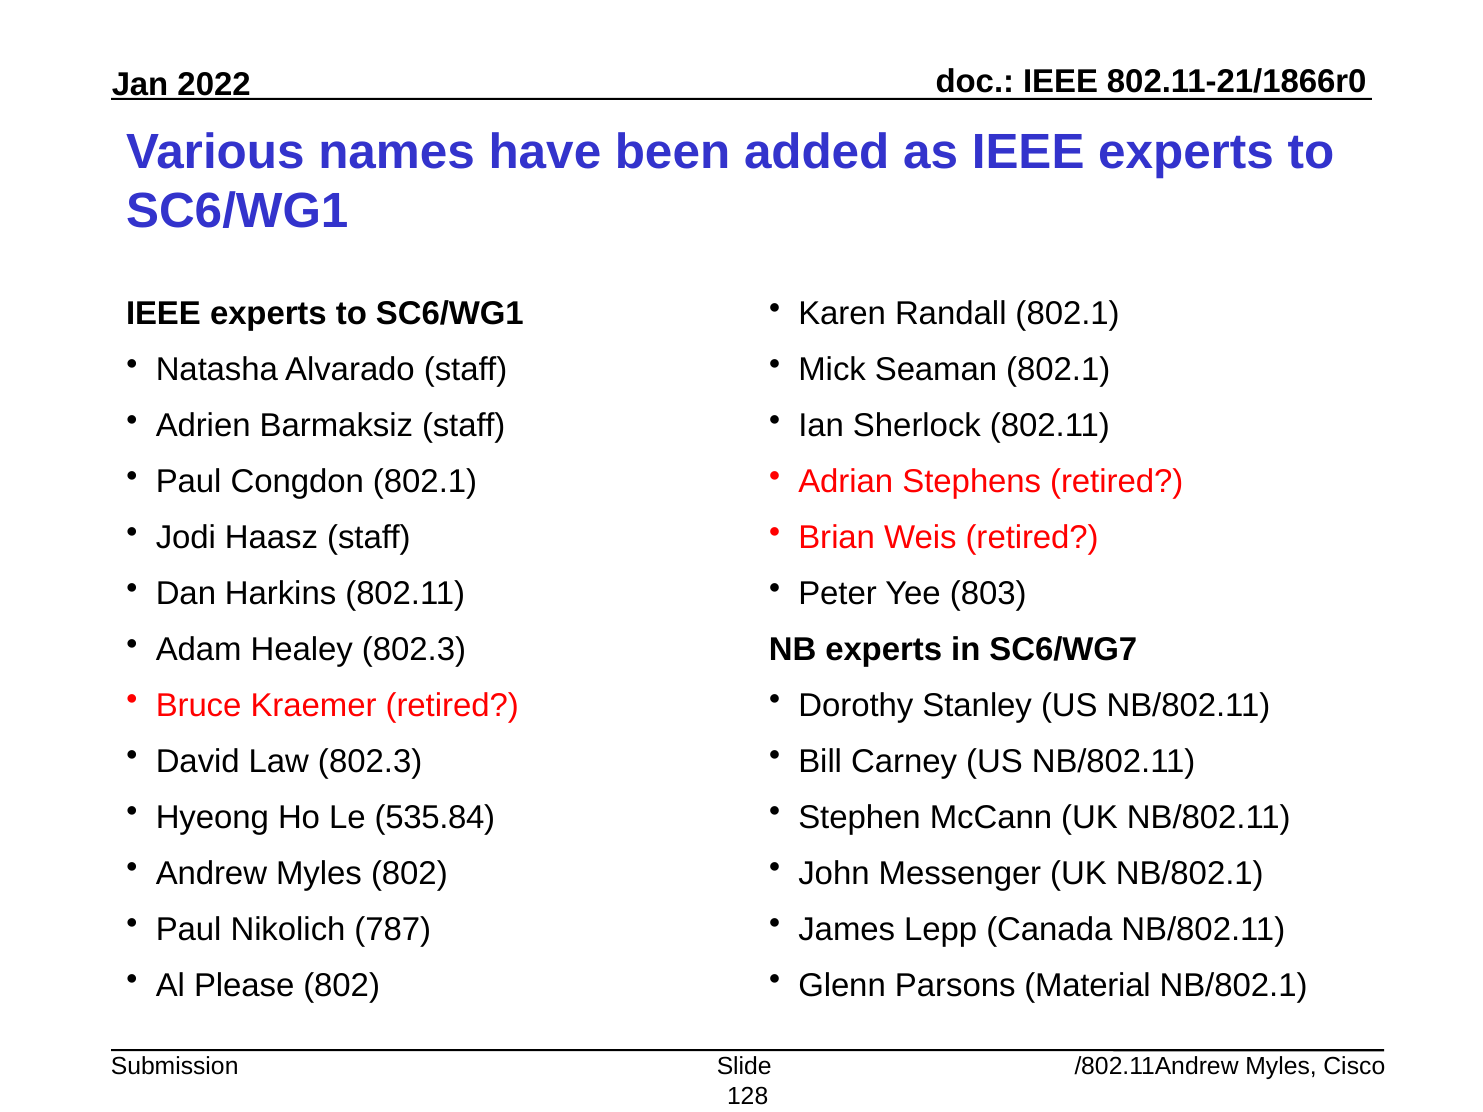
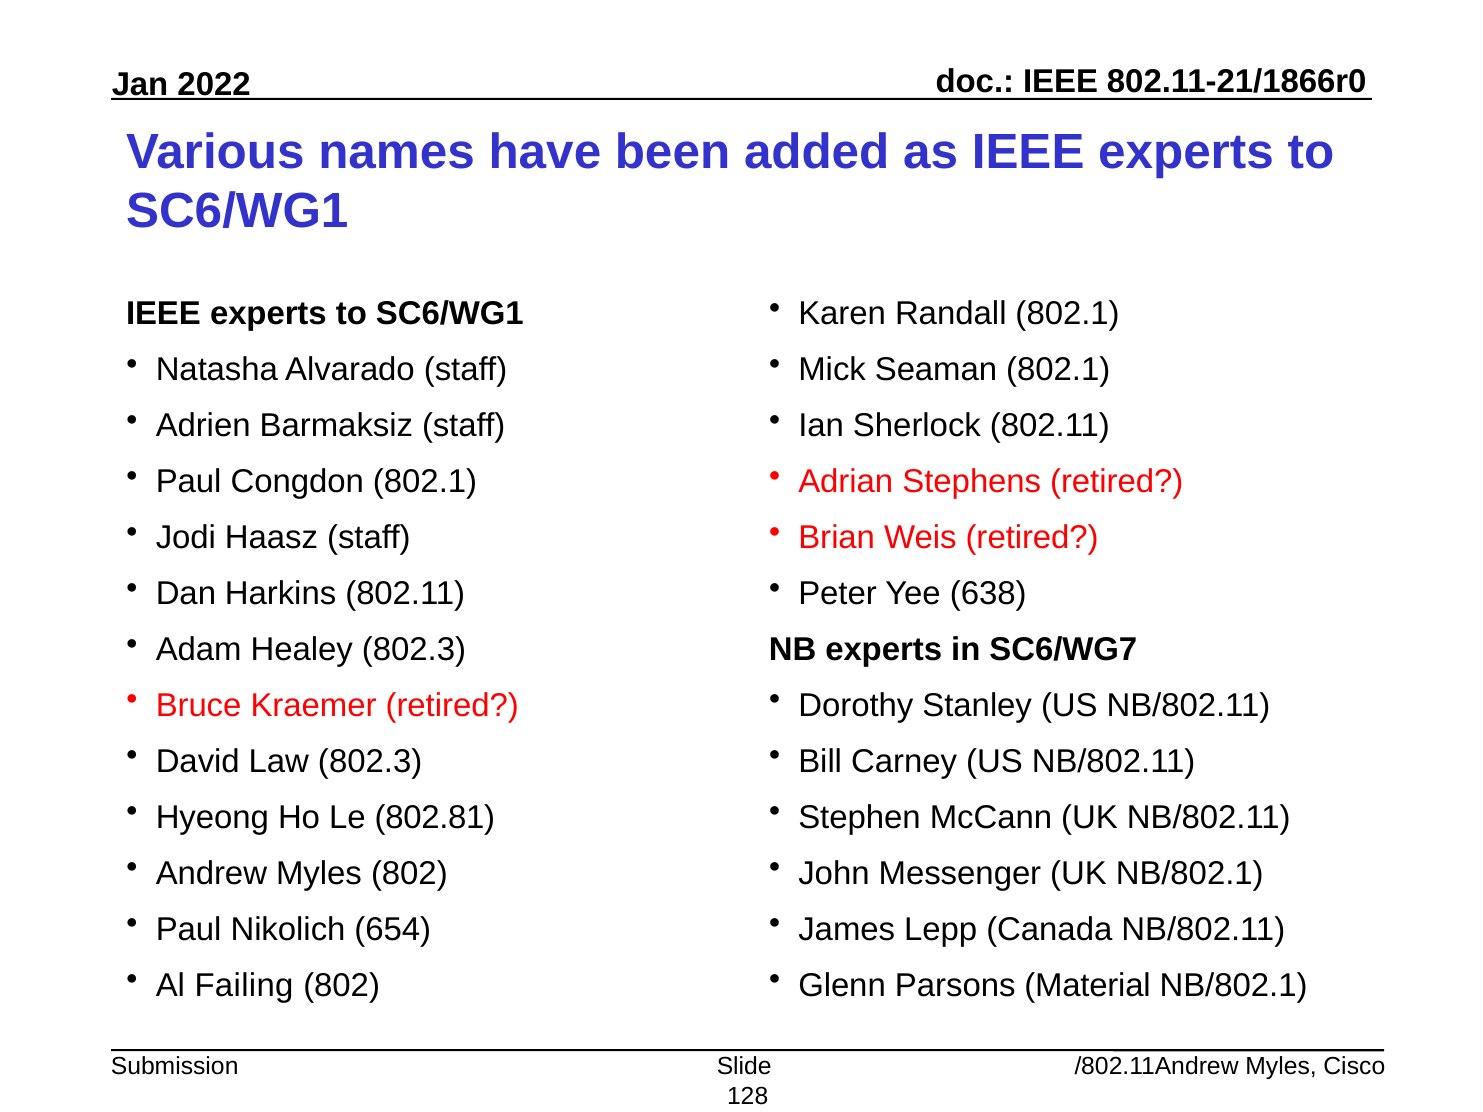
803: 803 -> 638
535.84: 535.84 -> 802.81
787: 787 -> 654
Please: Please -> Failing
